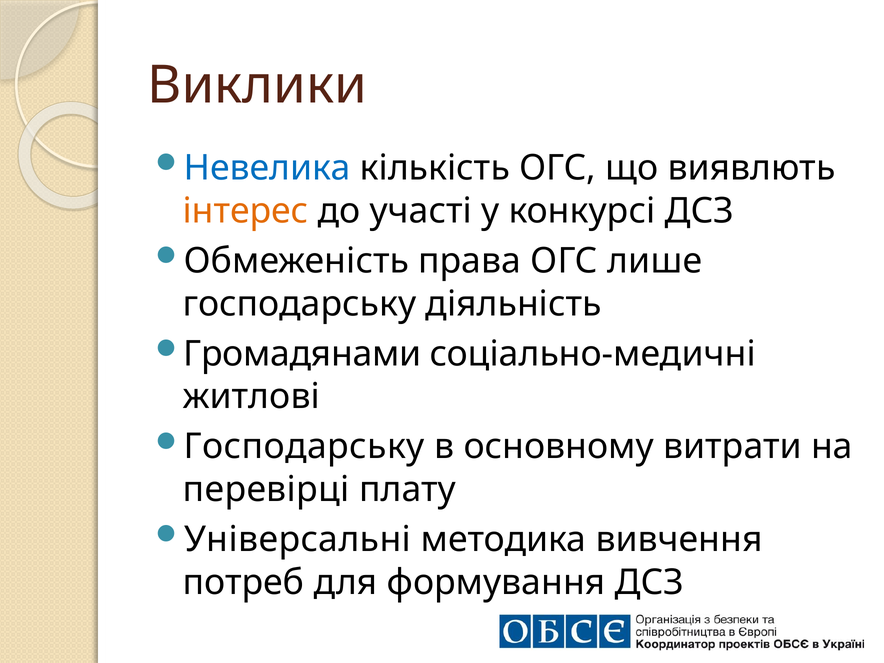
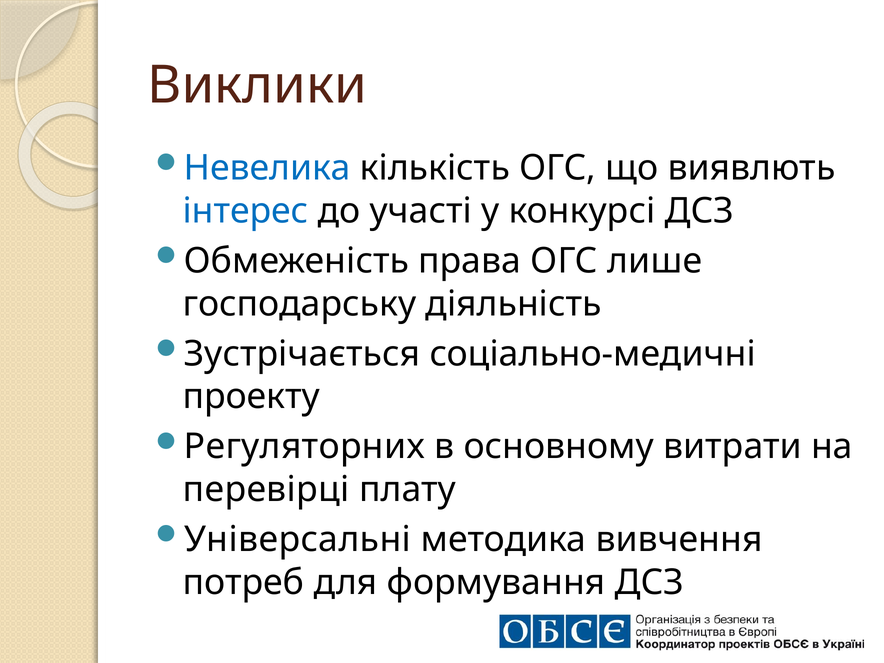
інтерес colour: orange -> blue
Громадянами: Громадянами -> Зустрічається
житлові: житлові -> проекту
Господарську at (304, 447): Господарську -> Регуляторних
